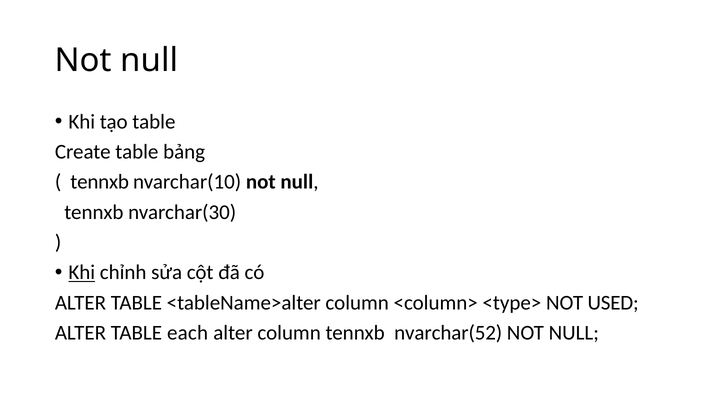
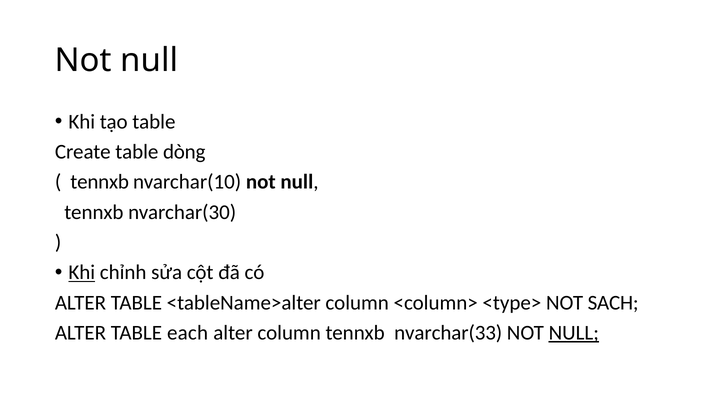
bảng: bảng -> dòng
USED: USED -> SACH
nvarchar(52: nvarchar(52 -> nvarchar(33
NULL at (574, 333) underline: none -> present
